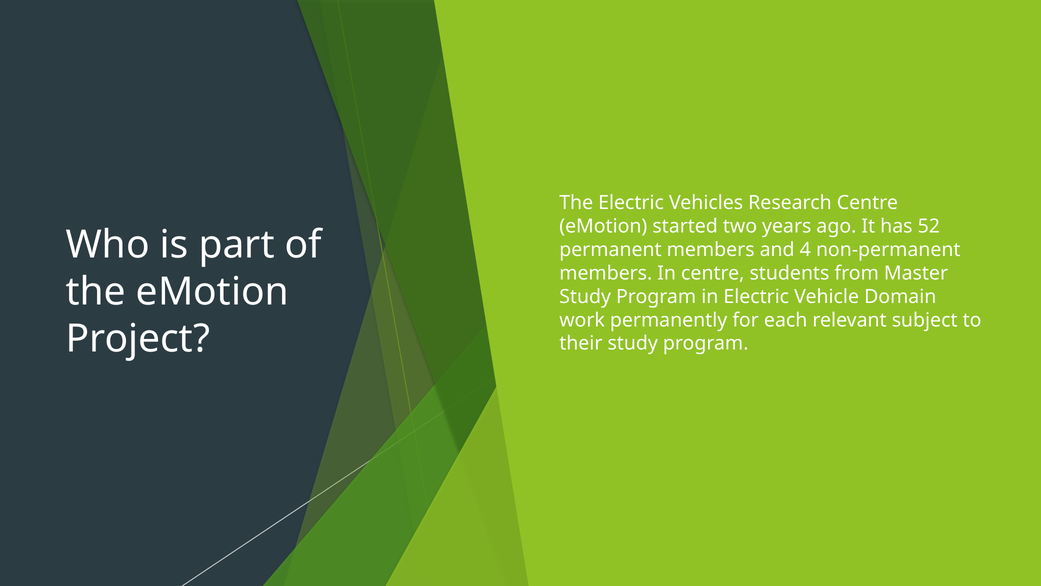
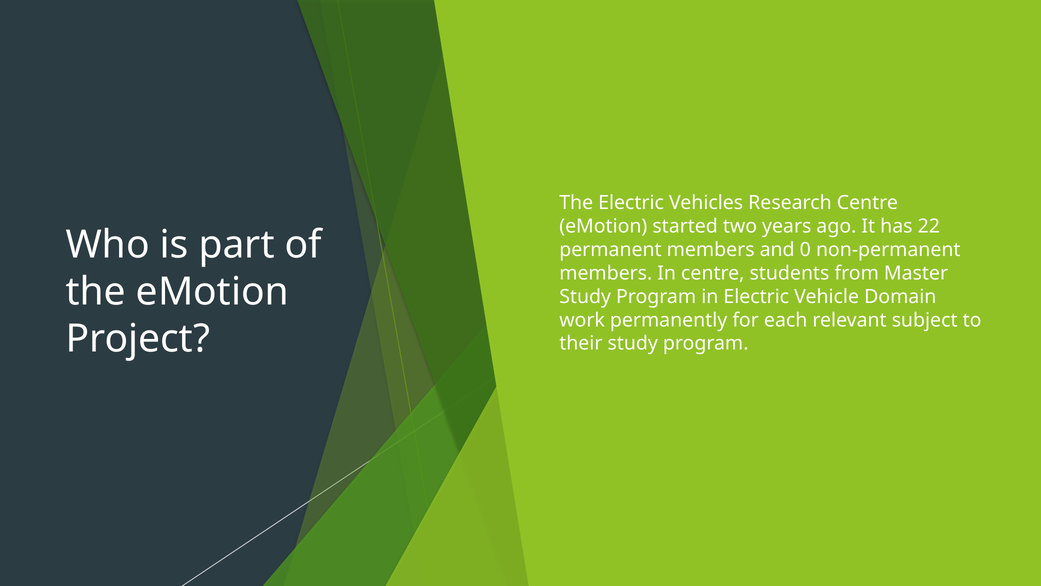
52: 52 -> 22
4: 4 -> 0
